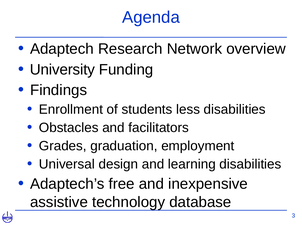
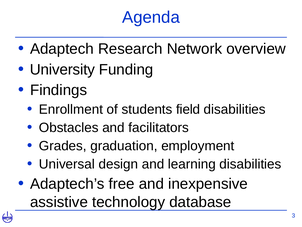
less: less -> field
